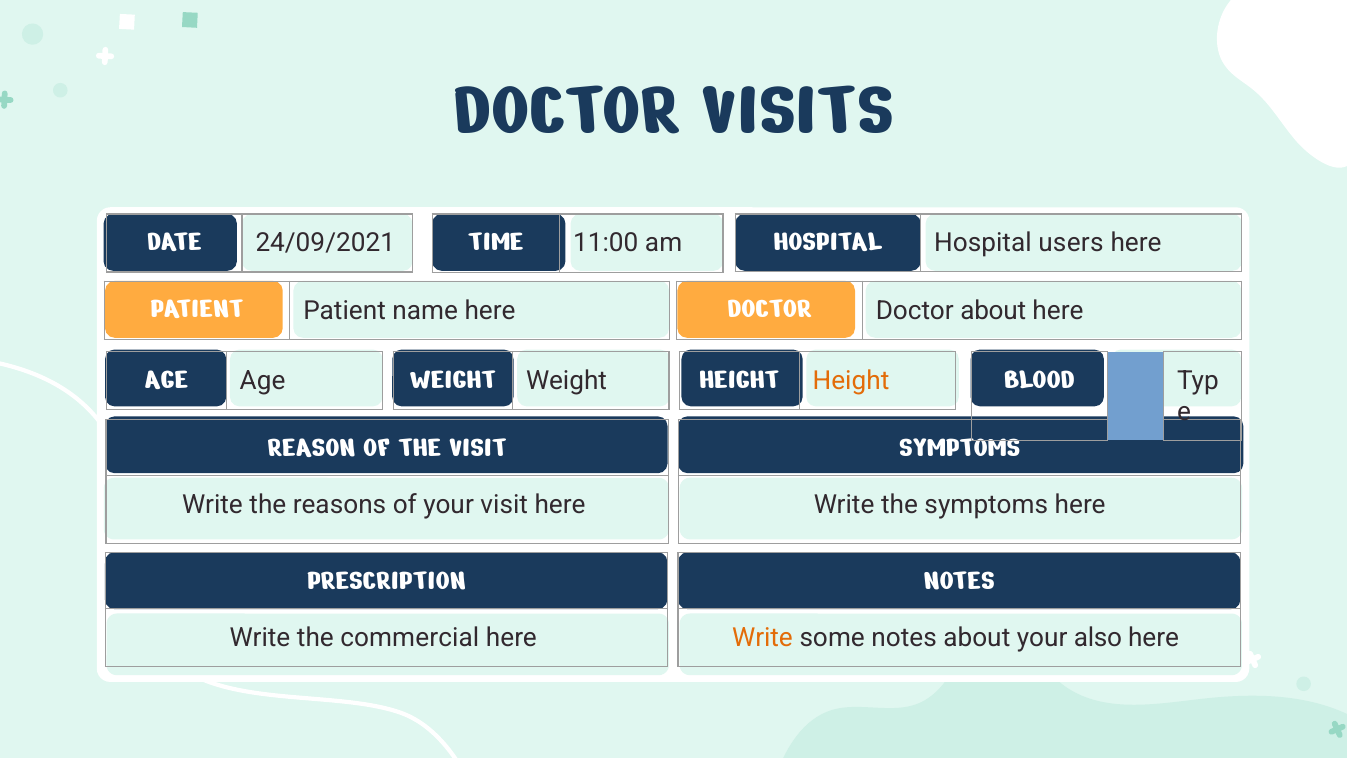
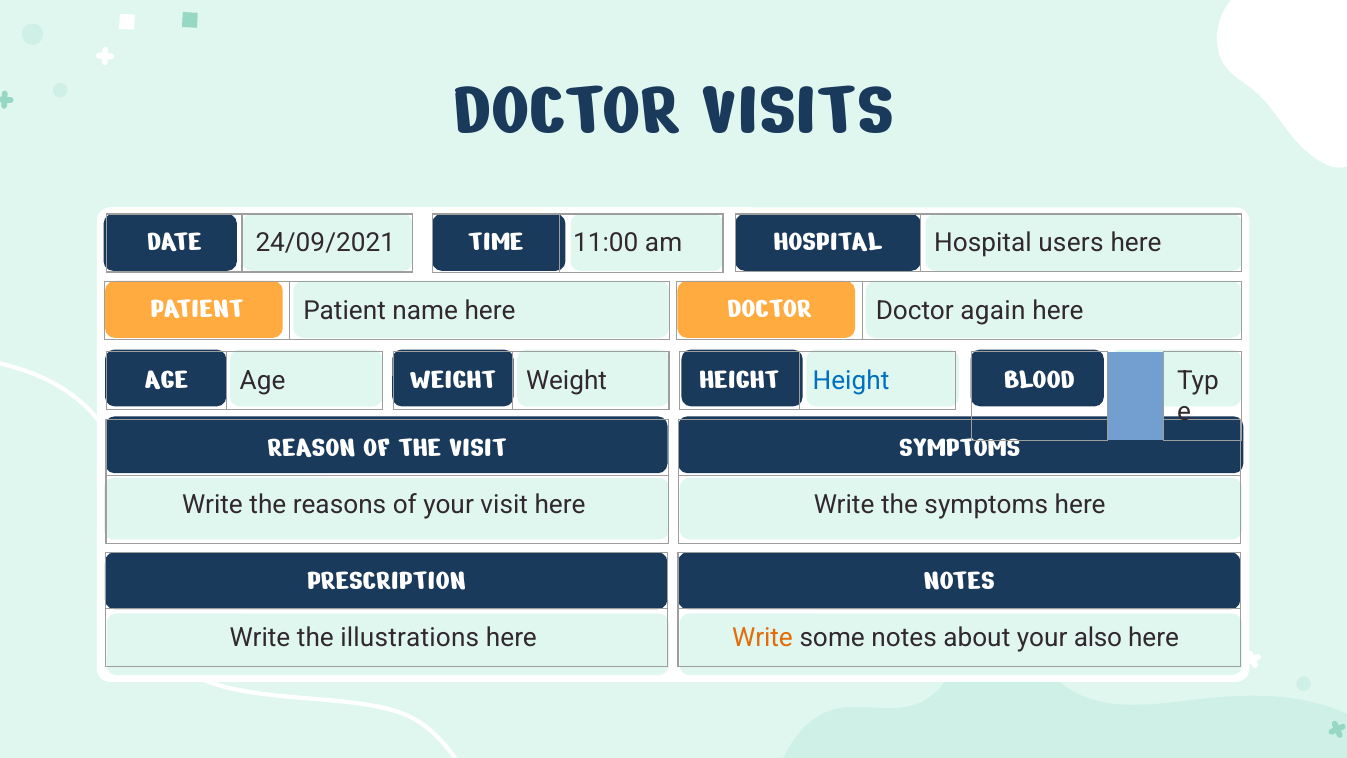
Doctor about: about -> again
Height at (851, 381) colour: orange -> blue
commercial: commercial -> illustrations
